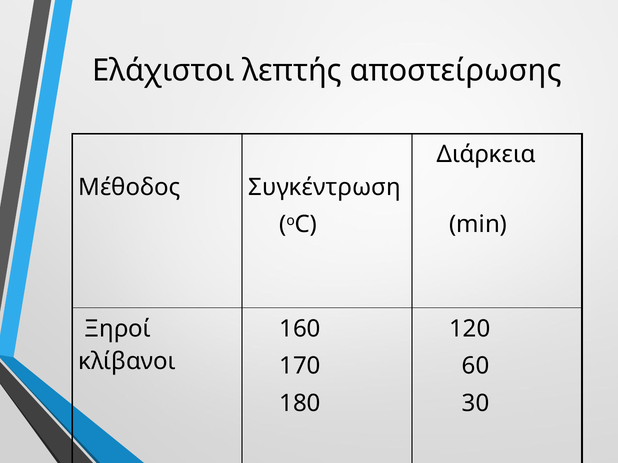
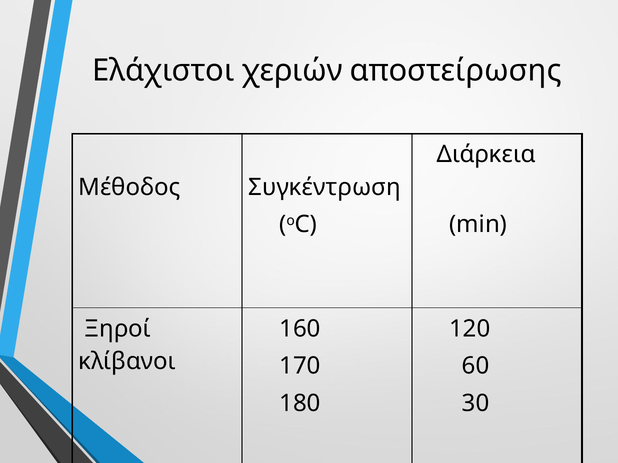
λεπτής: λεπτής -> χεριών
